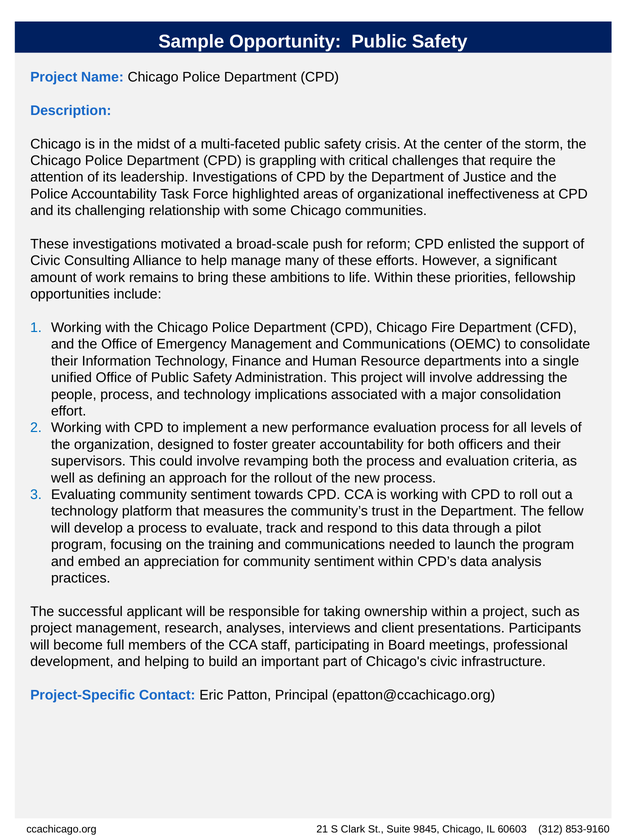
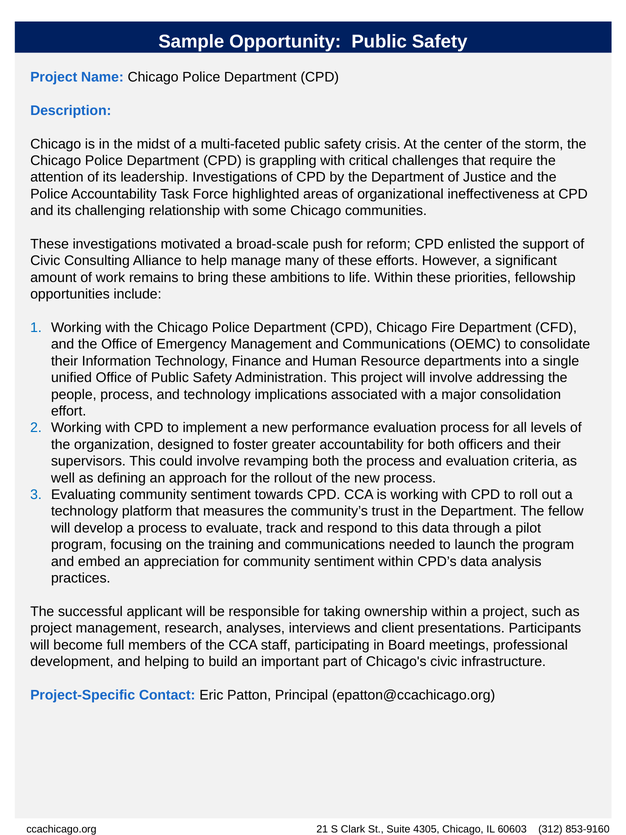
9845: 9845 -> 4305
